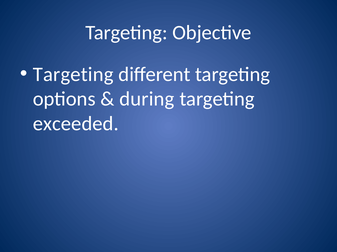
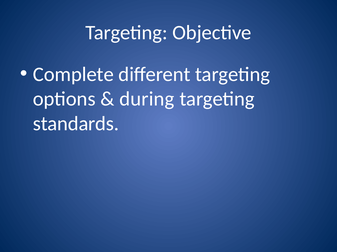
Targeting at (73, 74): Targeting -> Complete
exceeded: exceeded -> standards
